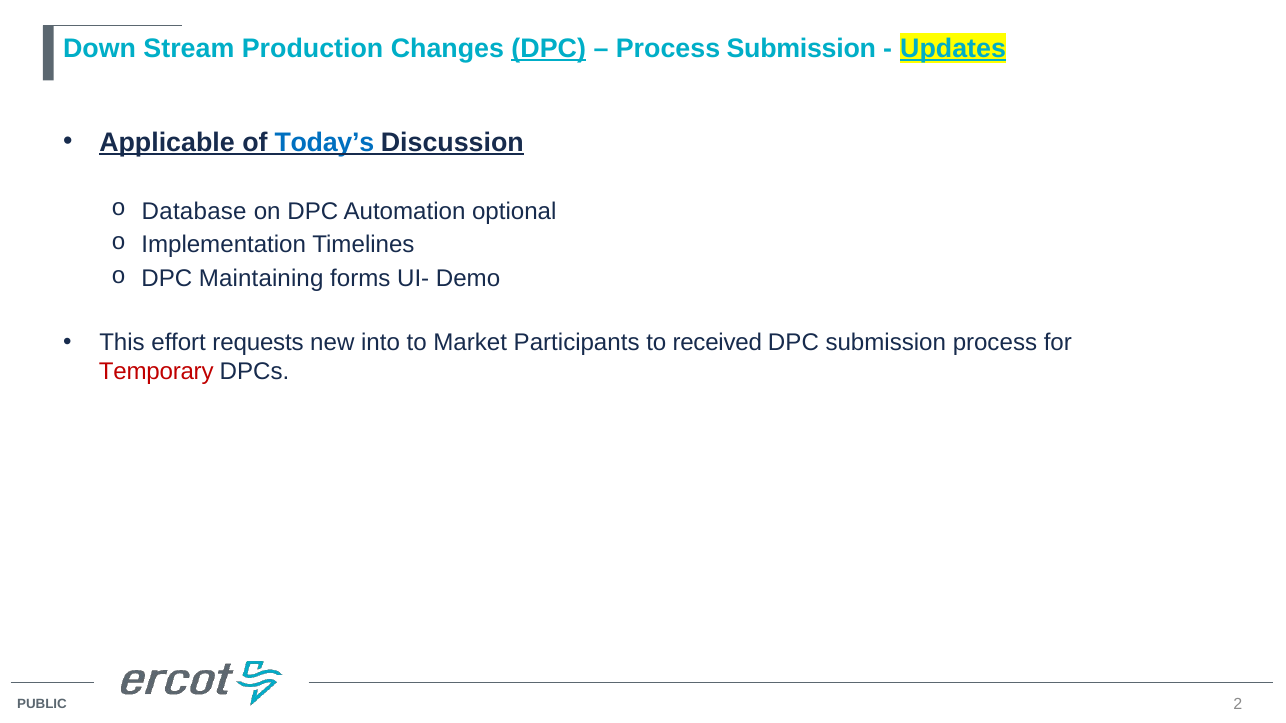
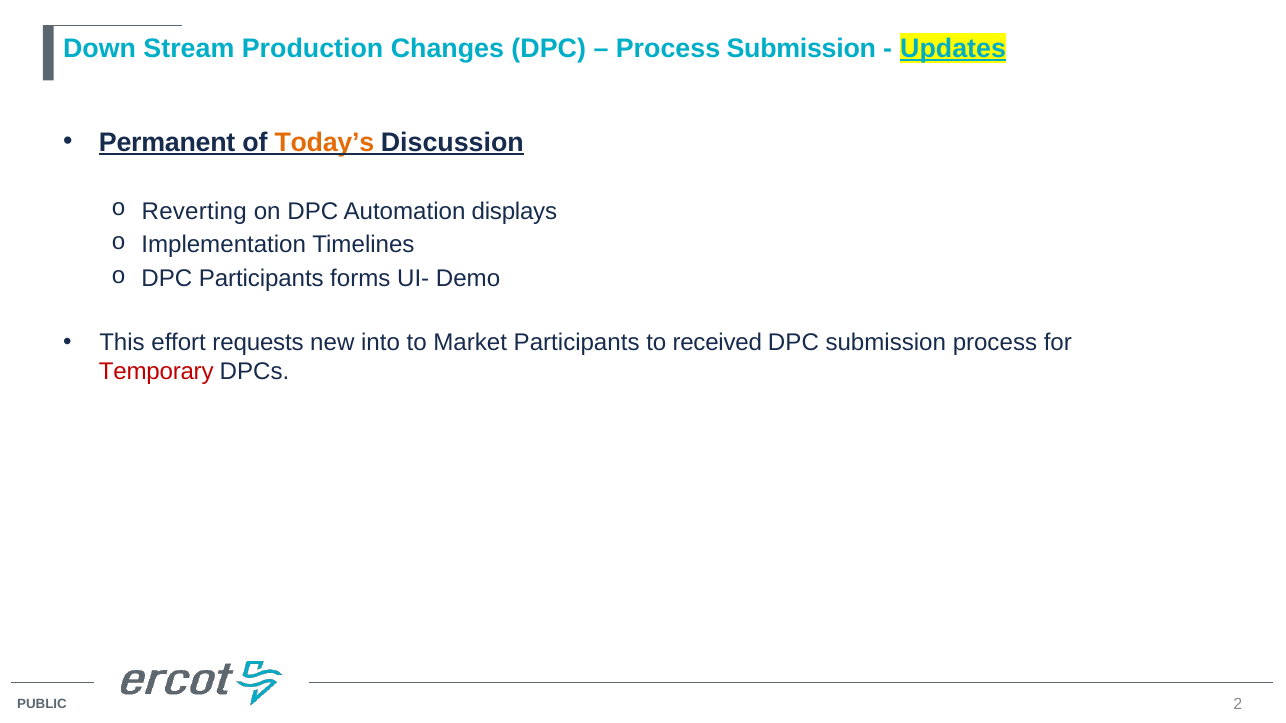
DPC at (549, 48) underline: present -> none
Applicable: Applicable -> Permanent
Today’s colour: blue -> orange
Database: Database -> Reverting
optional: optional -> displays
DPC Maintaining: Maintaining -> Participants
